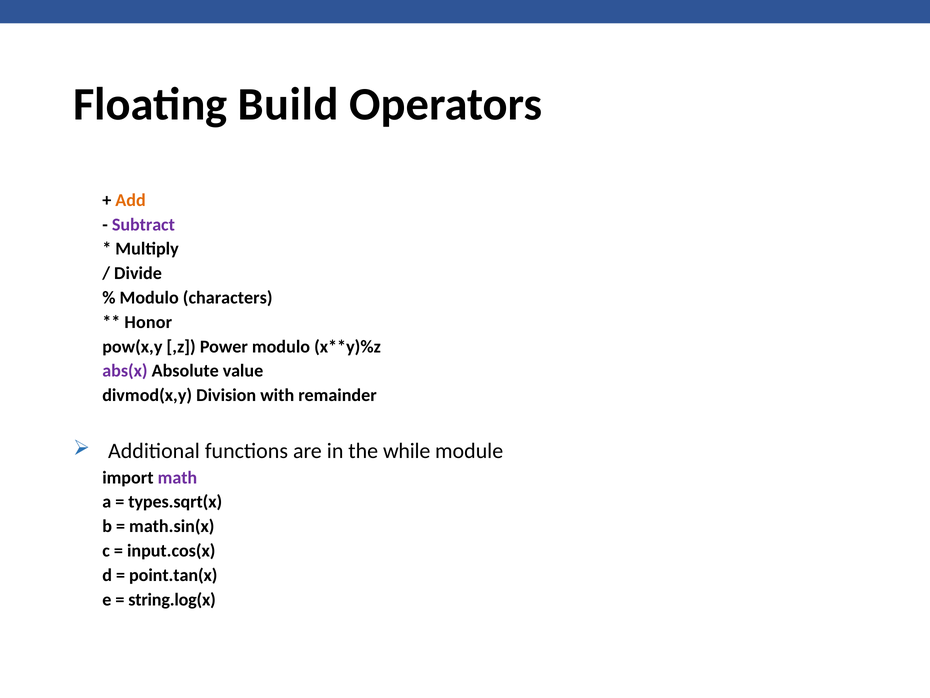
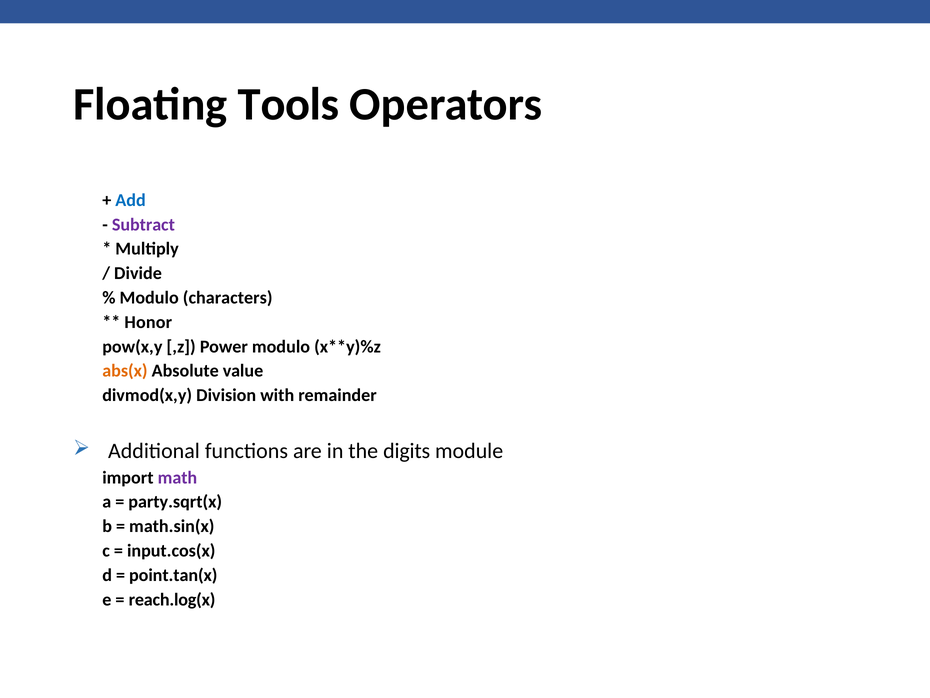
Build: Build -> Tools
Add colour: orange -> blue
abs(x colour: purple -> orange
while: while -> digits
types.sqrt(x: types.sqrt(x -> party.sqrt(x
string.log(x: string.log(x -> reach.log(x
